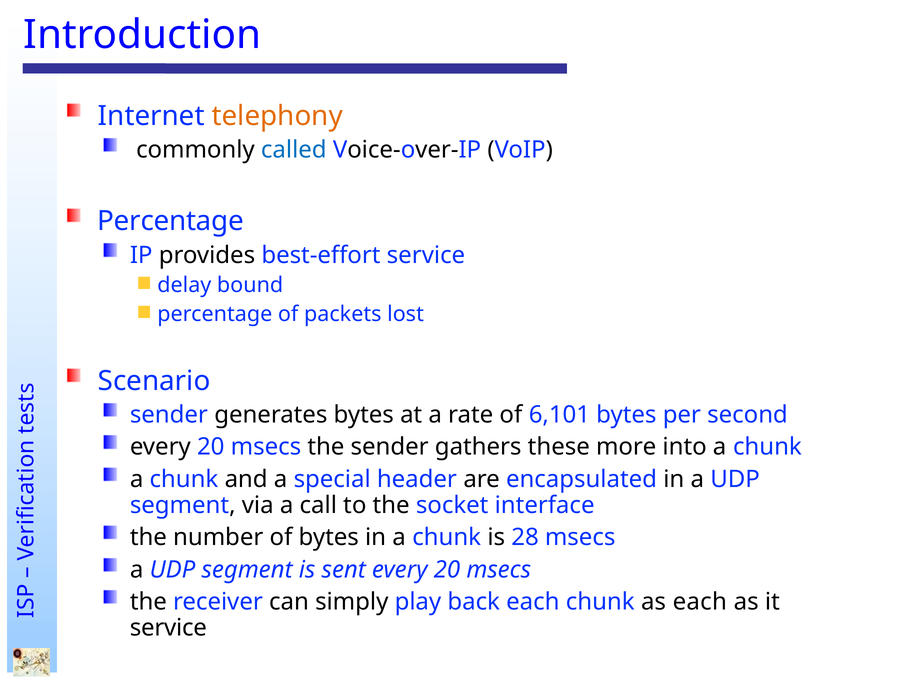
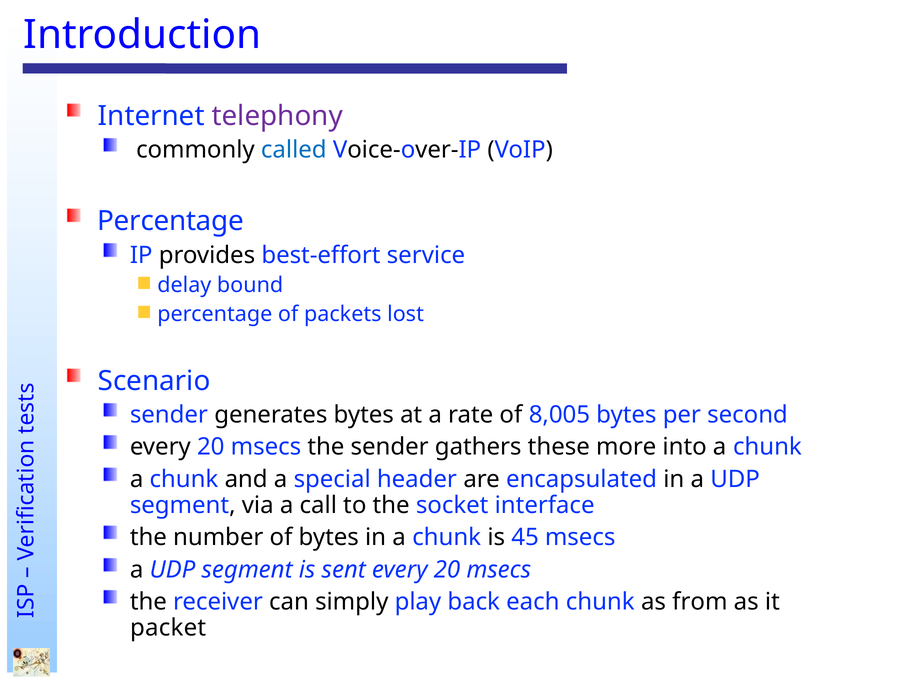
telephony colour: orange -> purple
6,101: 6,101 -> 8,005
28: 28 -> 45
as each: each -> from
service at (168, 628): service -> packet
